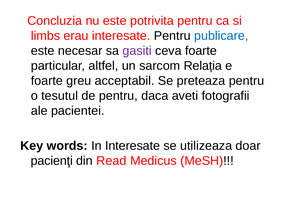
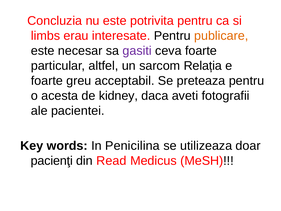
publicare colour: blue -> orange
tesutul: tesutul -> acesta
de pentru: pentru -> kidney
In Interesate: Interesate -> Penicilina
